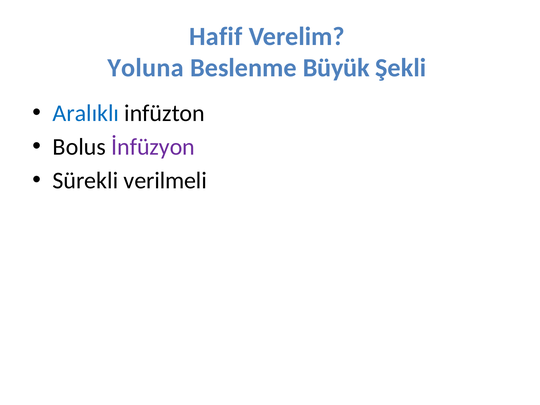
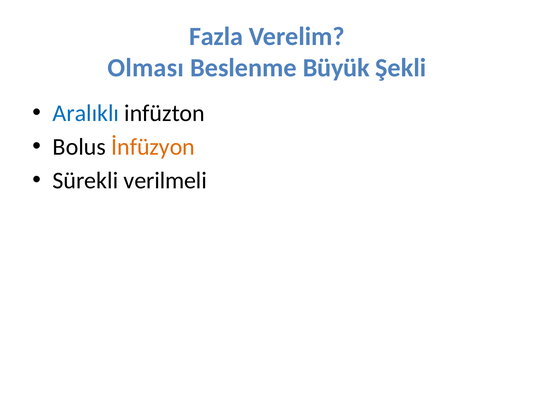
Hafif: Hafif -> Fazla
Yoluna: Yoluna -> Olması
İnfüzyon colour: purple -> orange
